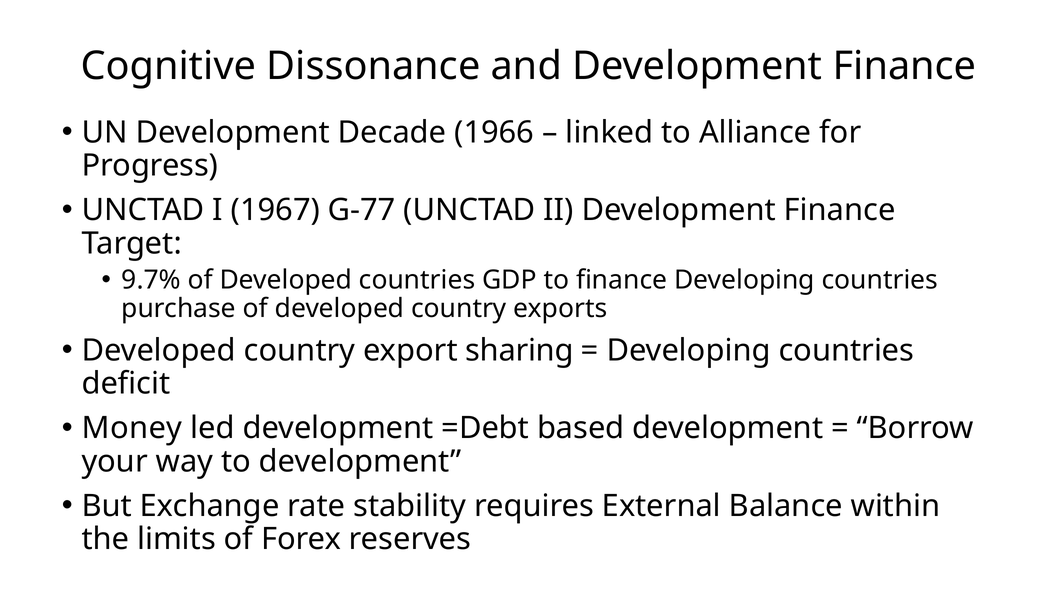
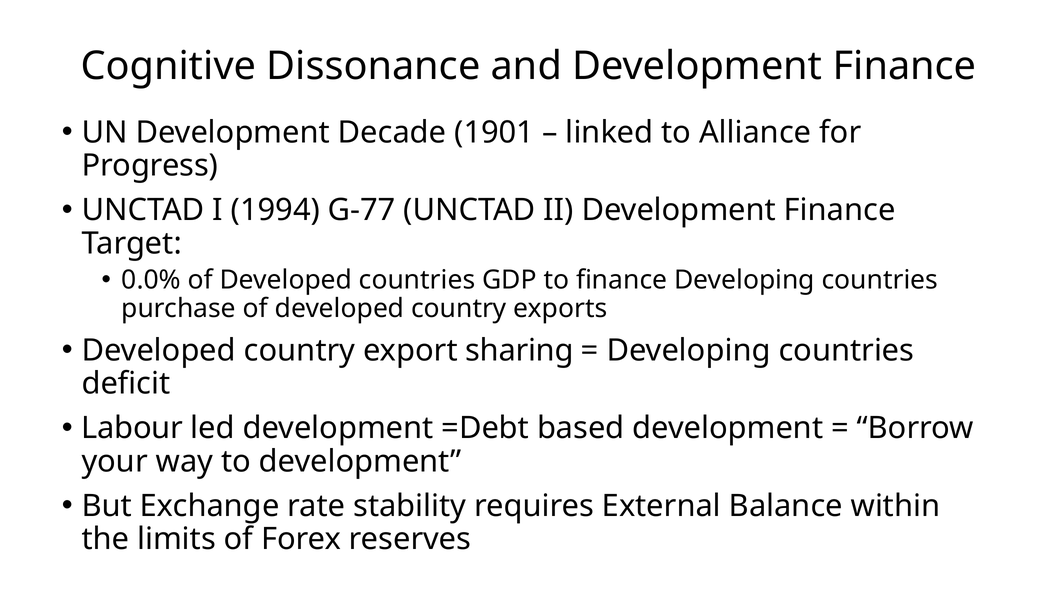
1966: 1966 -> 1901
1967: 1967 -> 1994
9.7%: 9.7% -> 0.0%
Money: Money -> Labour
